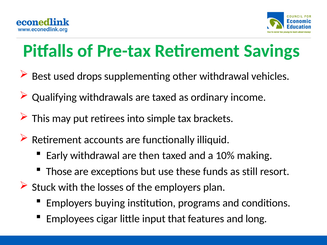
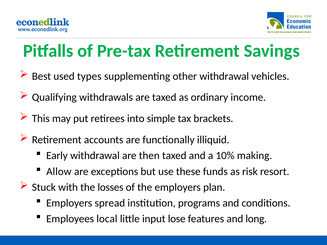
drops: drops -> types
Those: Those -> Allow
still: still -> risk
buying: buying -> spread
cigar: cigar -> local
that: that -> lose
